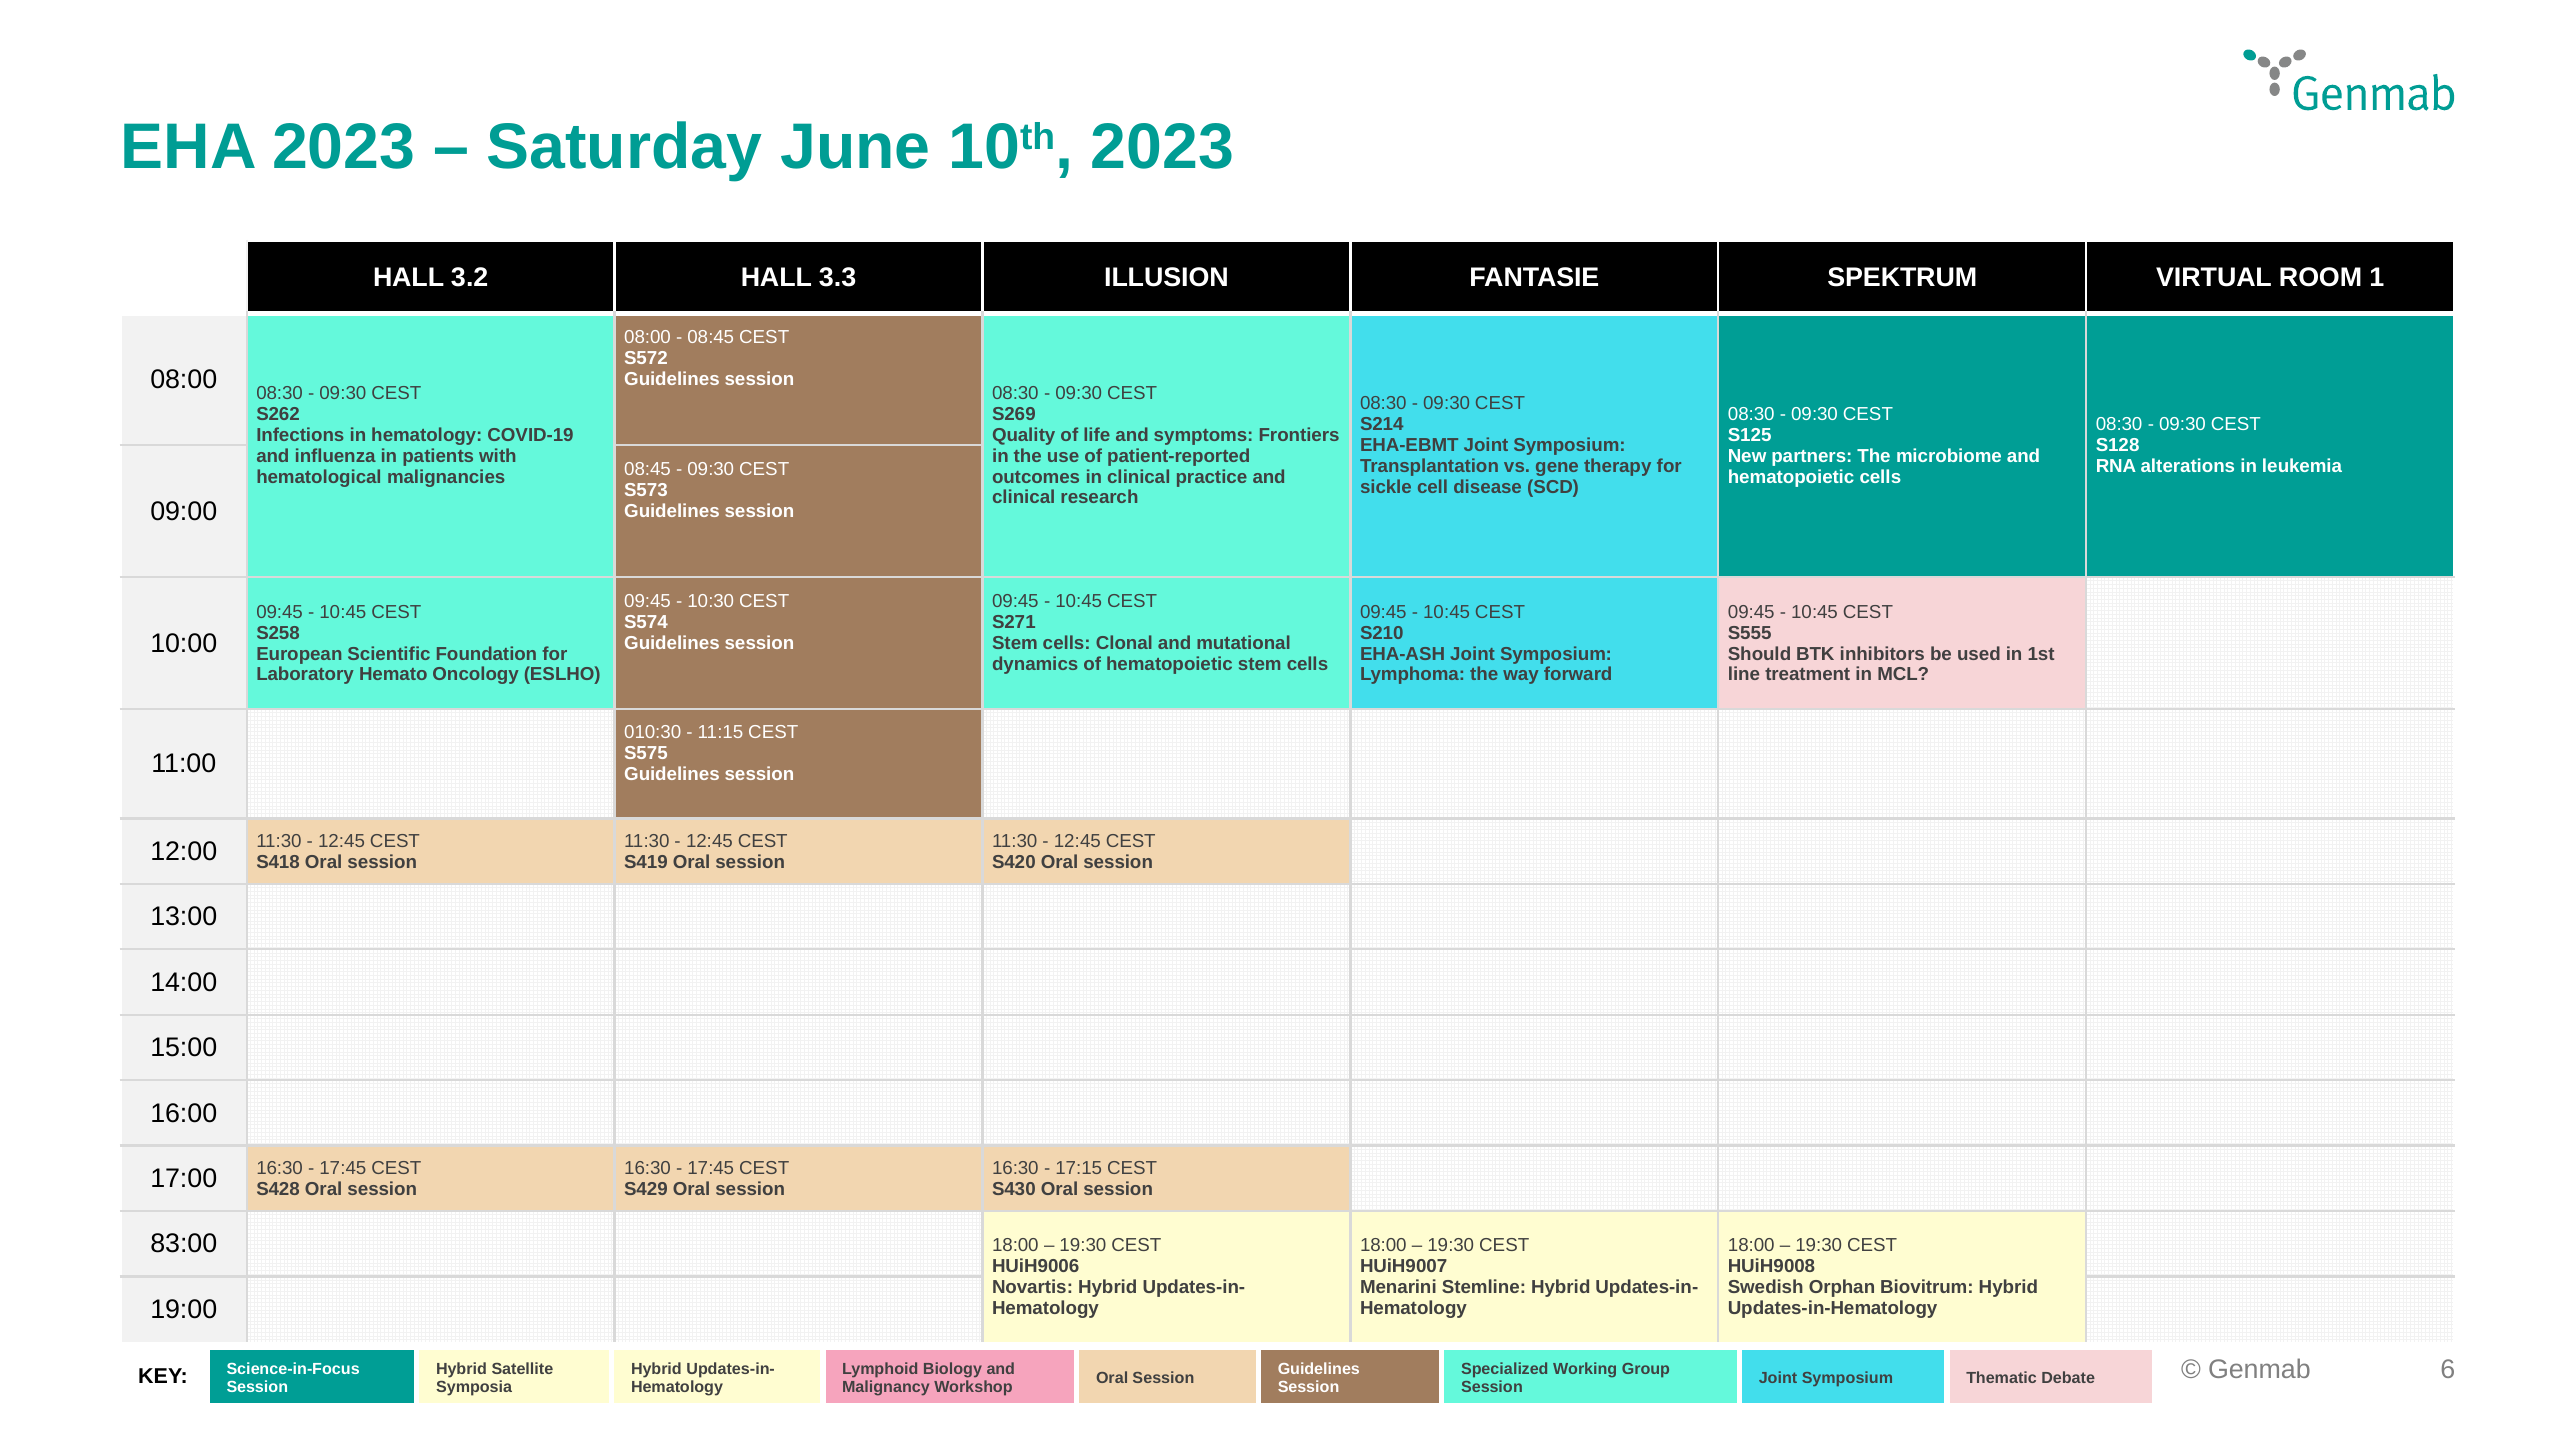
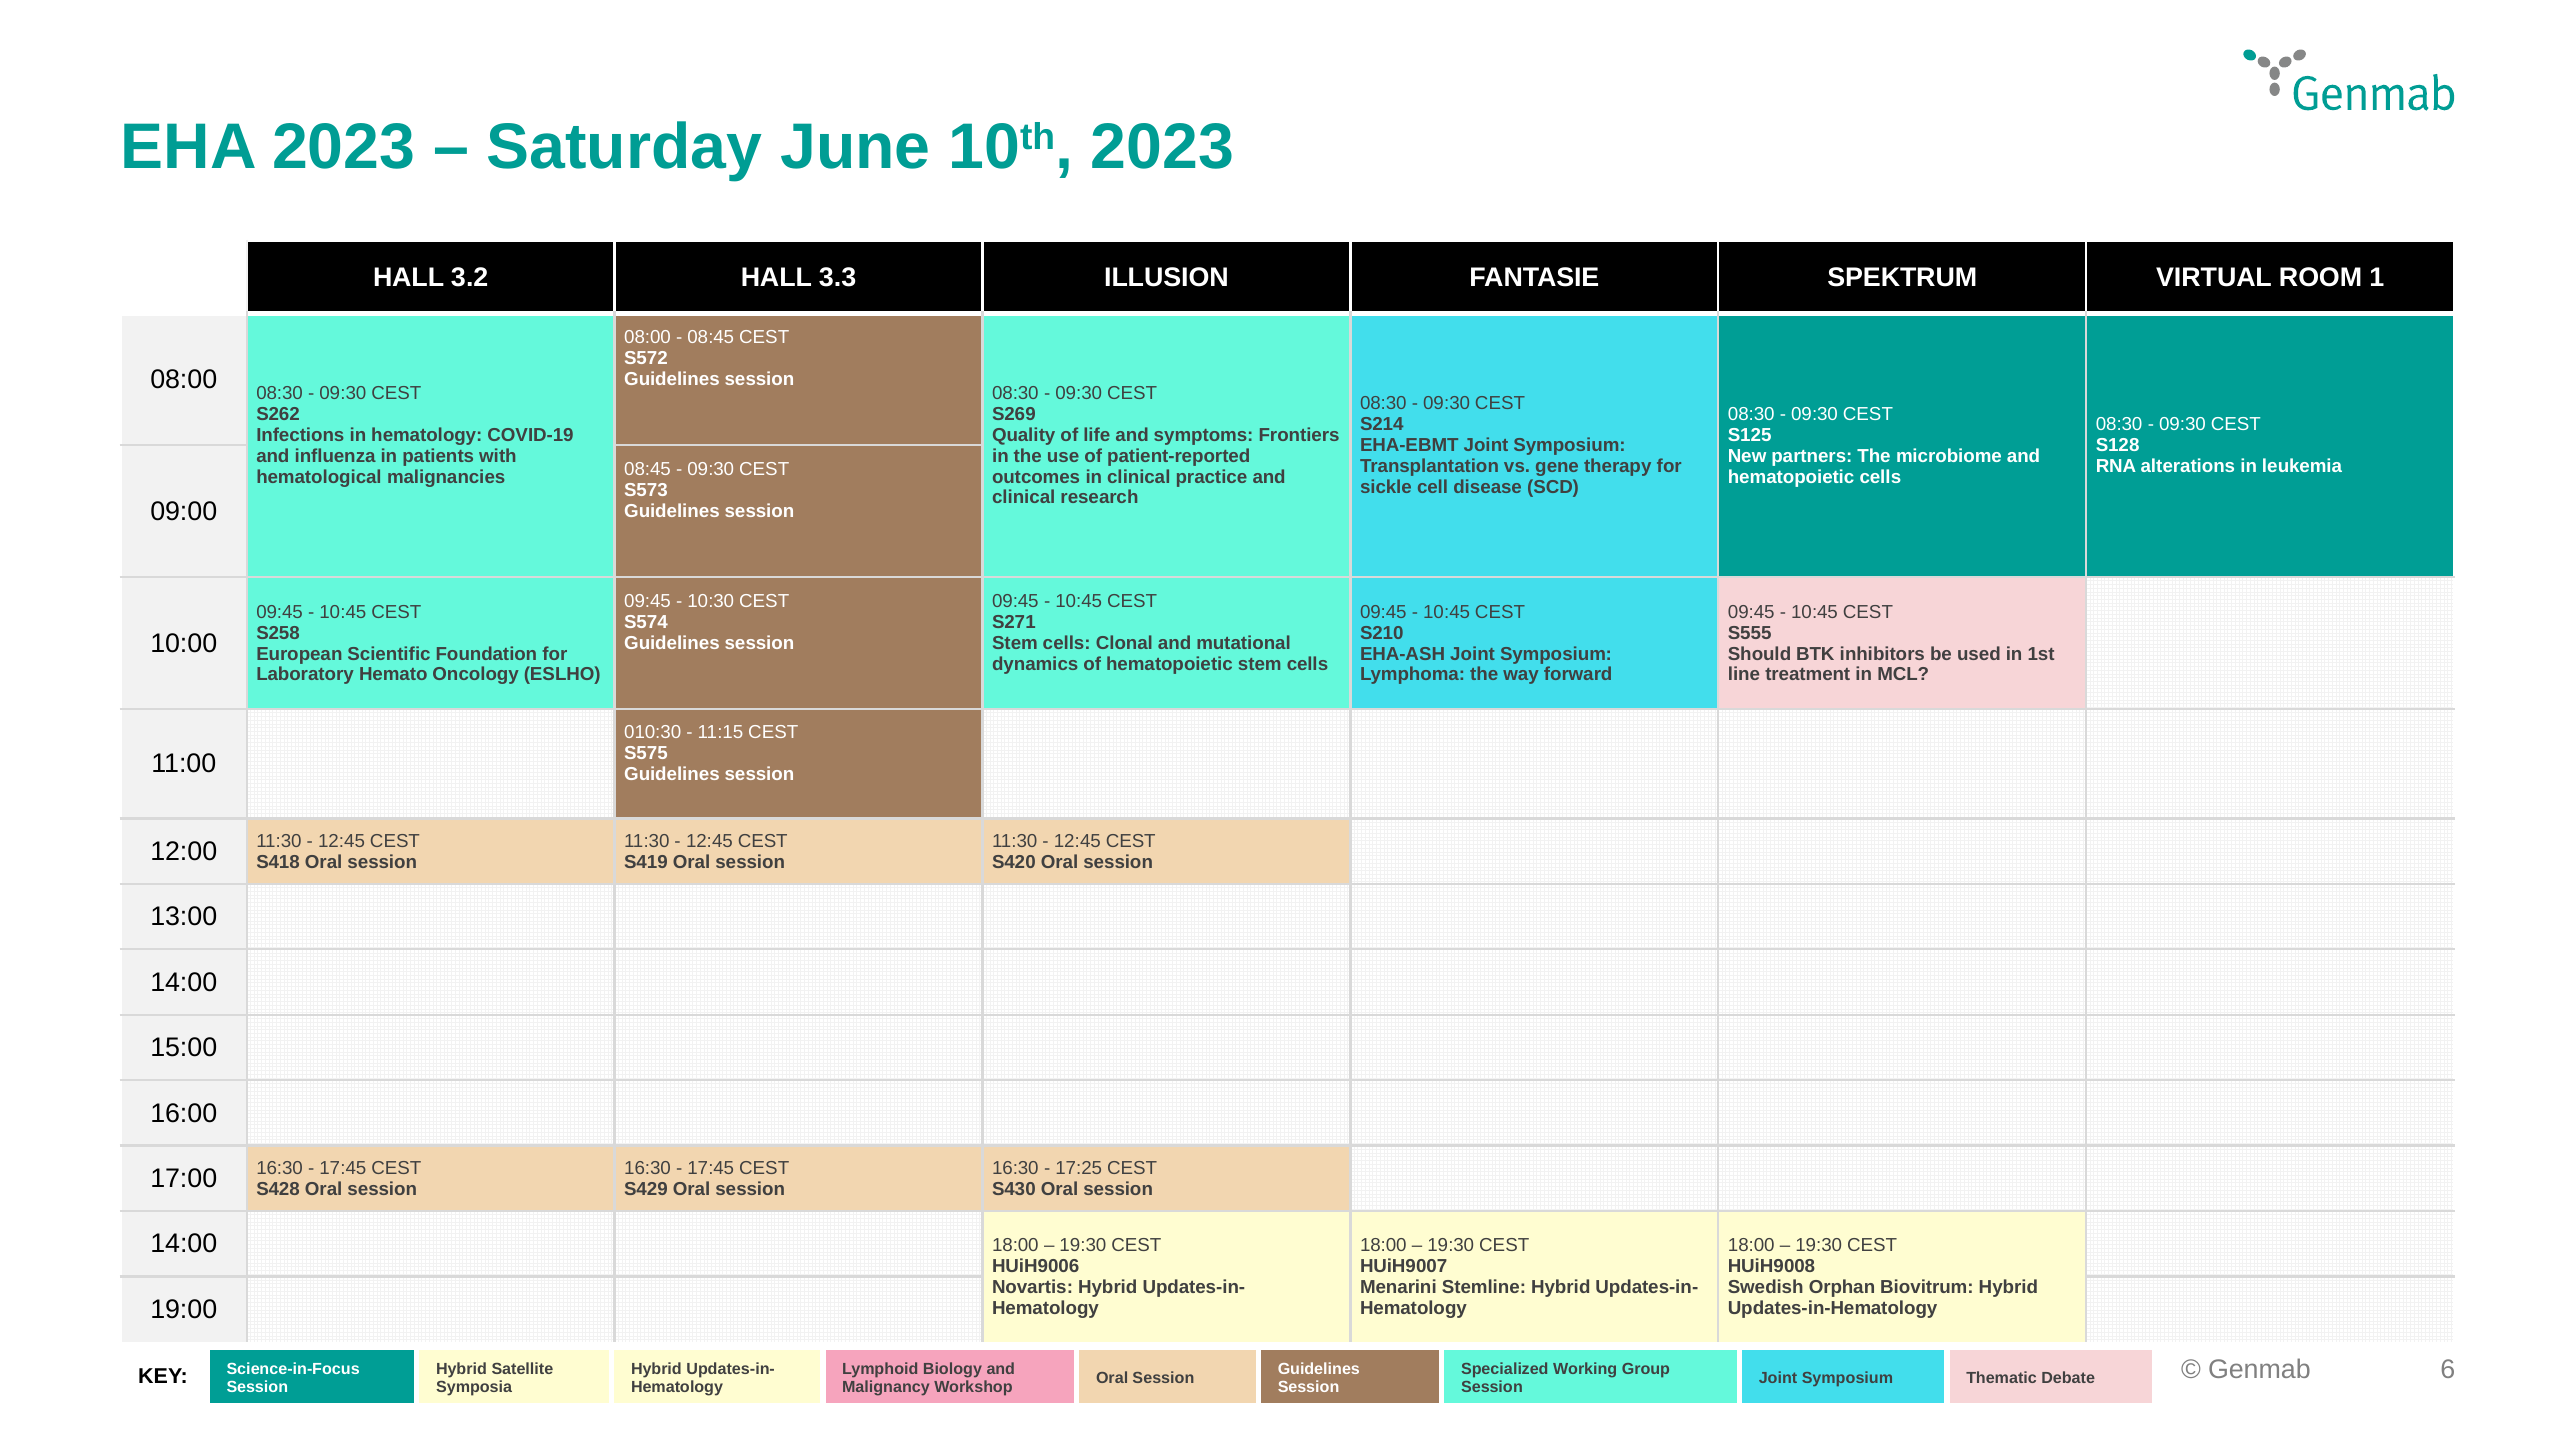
17:15: 17:15 -> 17:25
83:00 at (184, 1244): 83:00 -> 14:00
